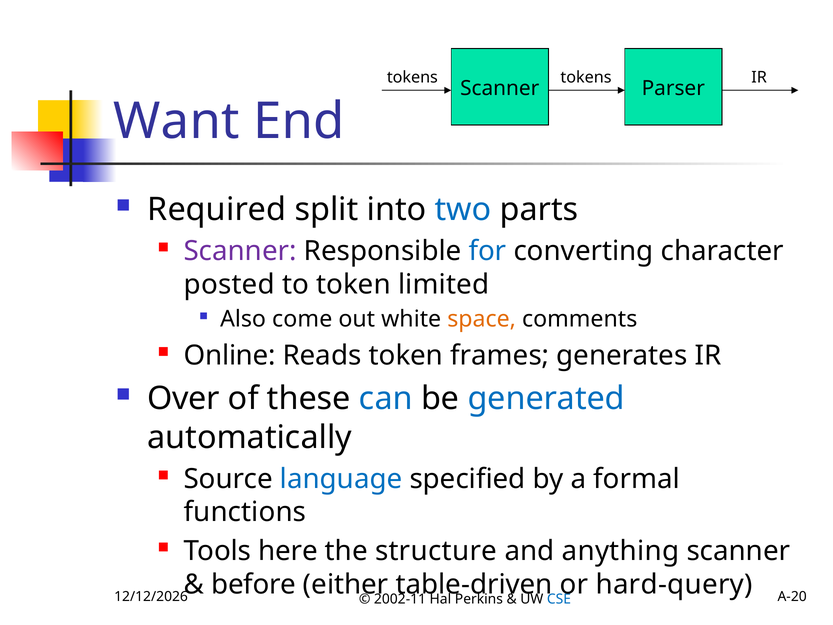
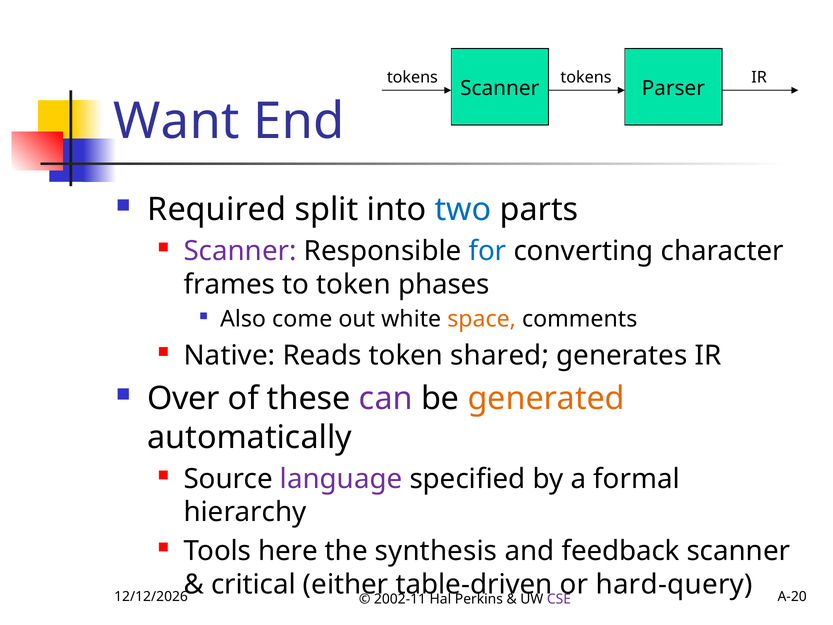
posted: posted -> frames
limited: limited -> phases
Online: Online -> Native
frames: frames -> shared
can colour: blue -> purple
generated colour: blue -> orange
language colour: blue -> purple
functions: functions -> hierarchy
structure: structure -> synthesis
anything: anything -> feedback
before: before -> critical
CSE colour: blue -> purple
